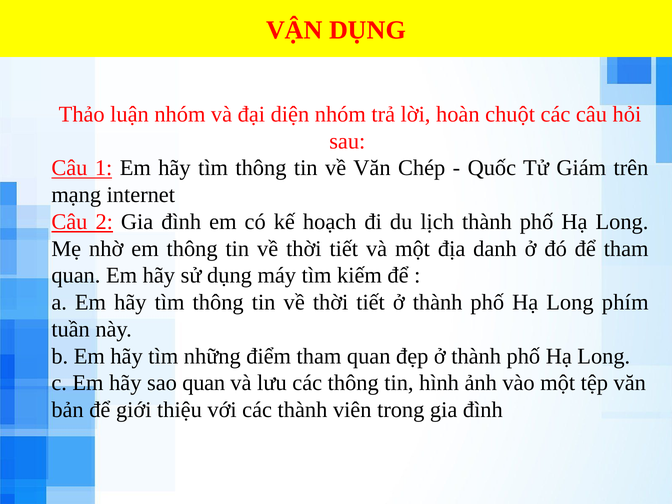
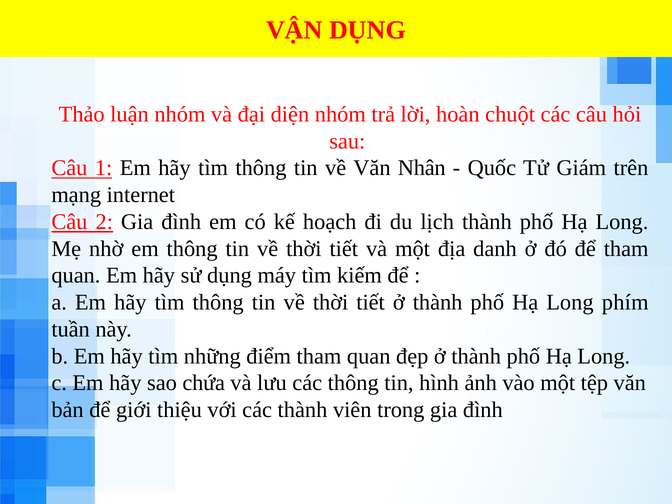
Chép: Chép -> Nhân
sao quan: quan -> chứa
